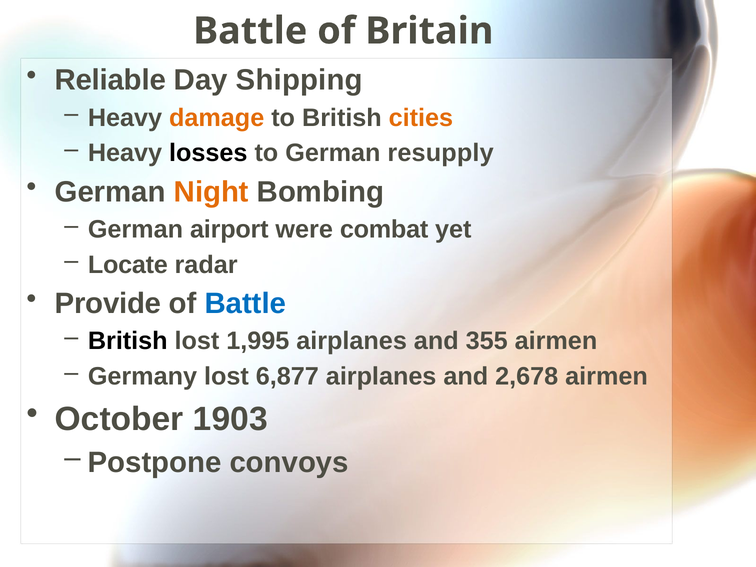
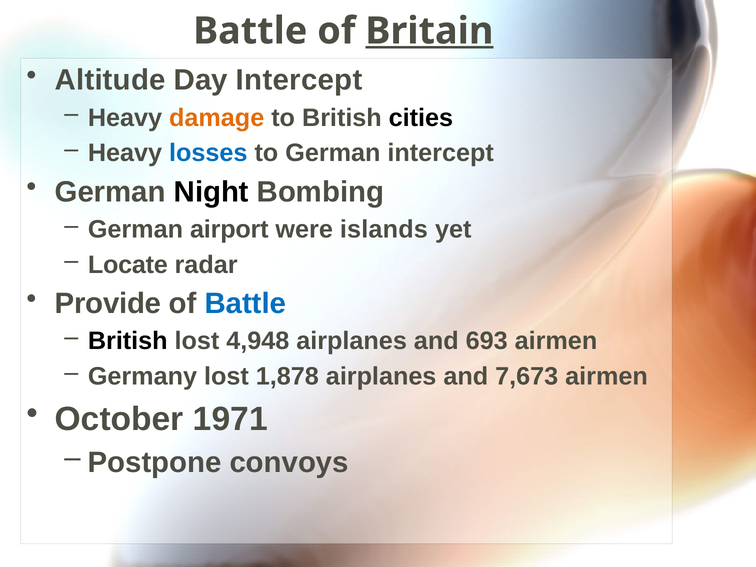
Britain underline: none -> present
Reliable: Reliable -> Altitude
Day Shipping: Shipping -> Intercept
cities colour: orange -> black
losses colour: black -> blue
German resupply: resupply -> intercept
Night colour: orange -> black
combat: combat -> islands
1,995: 1,995 -> 4,948
355: 355 -> 693
6,877: 6,877 -> 1,878
2,678: 2,678 -> 7,673
1903: 1903 -> 1971
